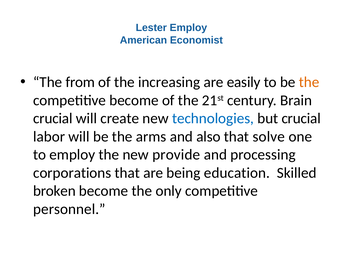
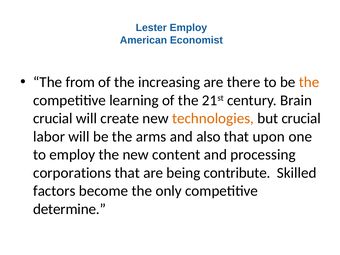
easily: easily -> there
competitive become: become -> learning
technologies colour: blue -> orange
solve: solve -> upon
provide: provide -> content
education: education -> contribute
broken: broken -> factors
personnel: personnel -> determine
